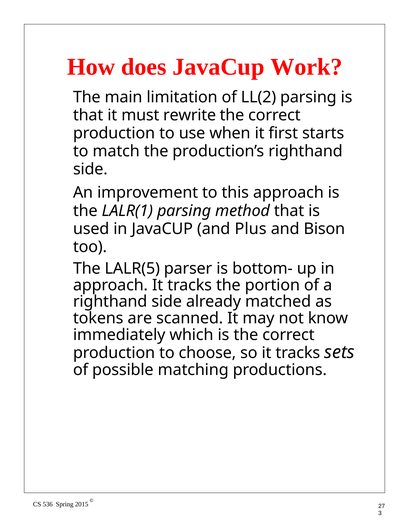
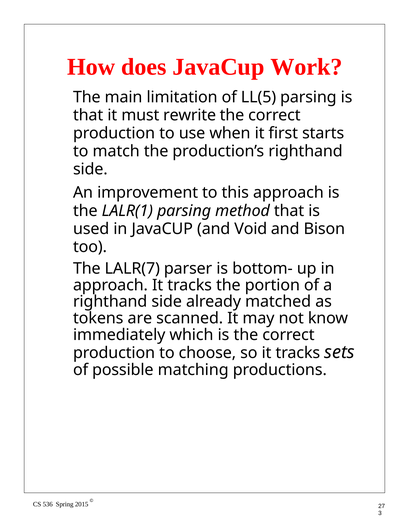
LL(2: LL(2 -> LL(5
Plus: Plus -> Void
LALR(5: LALR(5 -> LALR(7
